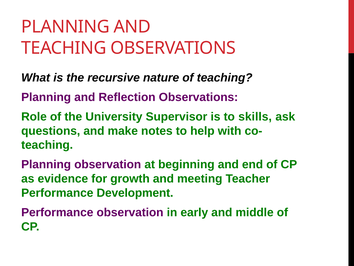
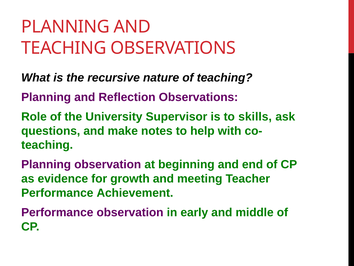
Development: Development -> Achievement
